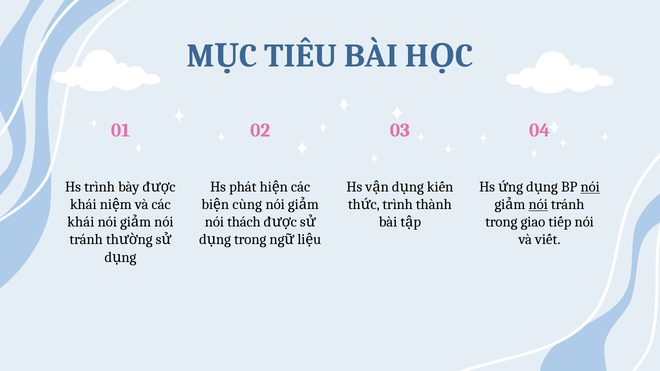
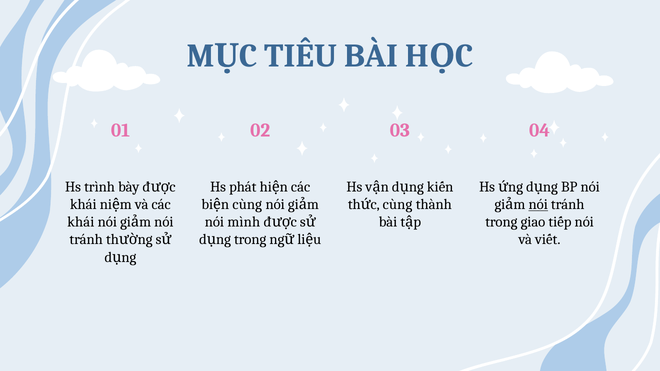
nói at (590, 187) underline: present -> none
trình at (398, 205): trình -> cùng
thách: thách -> mình
